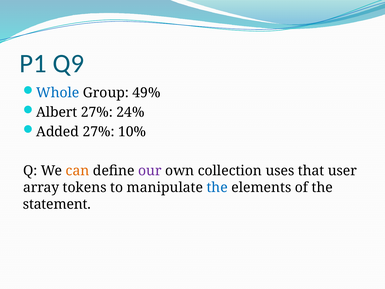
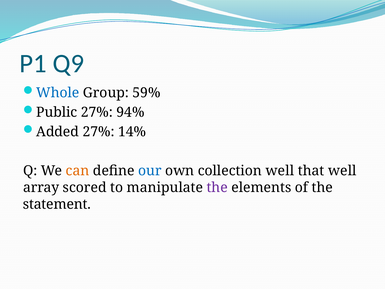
49%: 49% -> 59%
Albert: Albert -> Public
24%: 24% -> 94%
10%: 10% -> 14%
our colour: purple -> blue
collection uses: uses -> well
that user: user -> well
tokens: tokens -> scored
the at (217, 187) colour: blue -> purple
